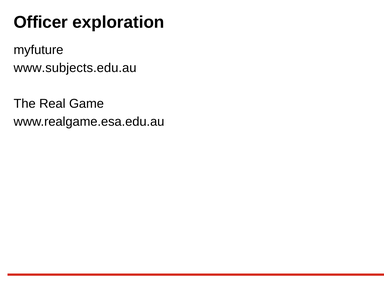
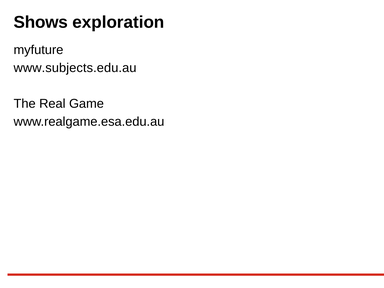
Officer: Officer -> Shows
